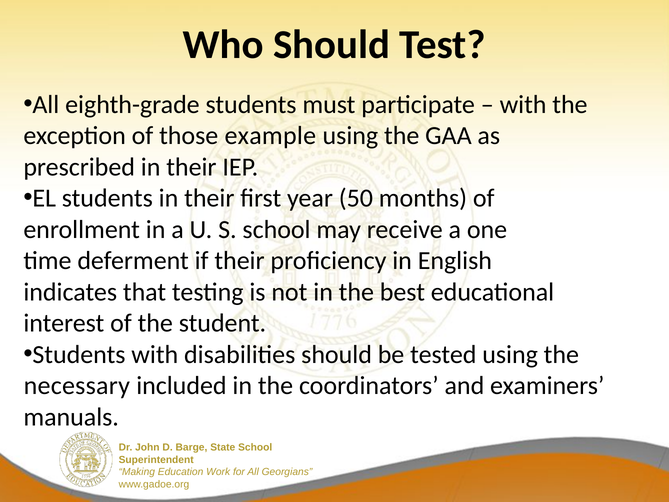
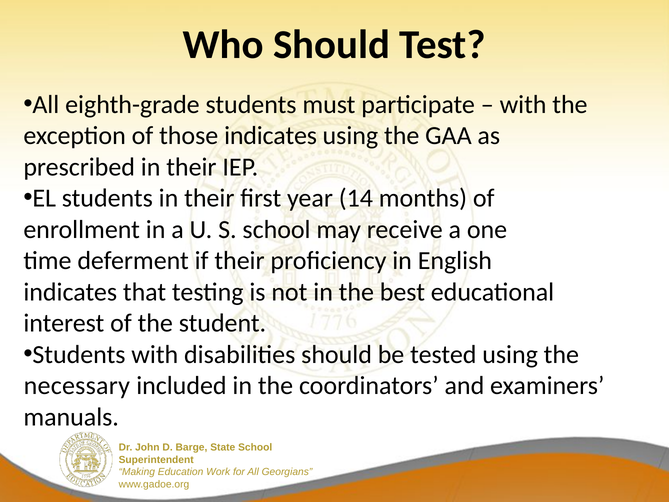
those example: example -> indicates
50: 50 -> 14
